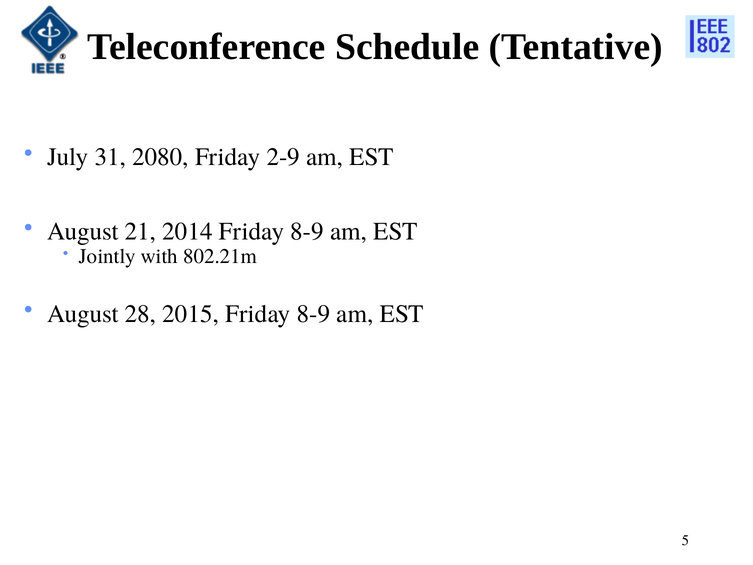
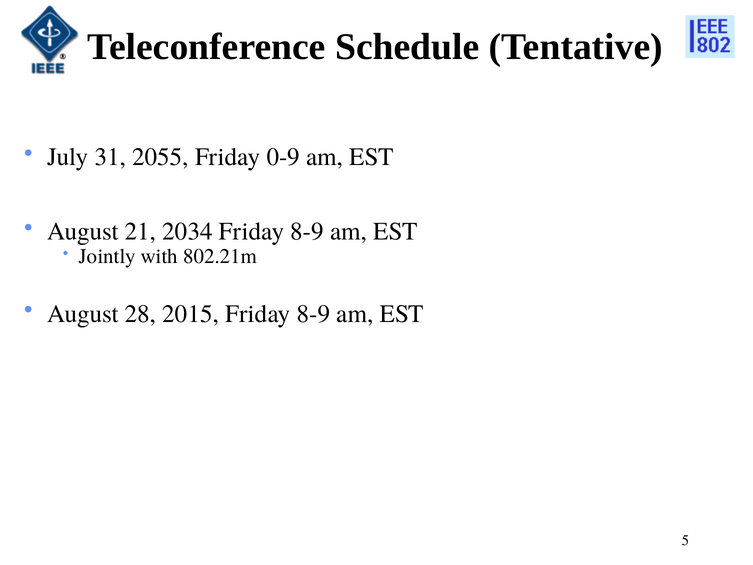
2080: 2080 -> 2055
2-9: 2-9 -> 0-9
2014: 2014 -> 2034
